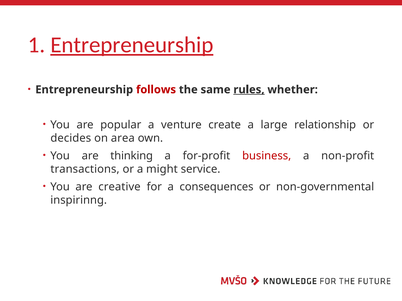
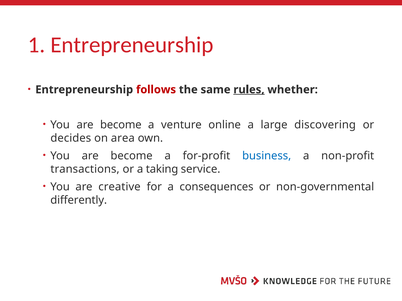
Entrepreneurship at (132, 45) underline: present -> none
popular at (121, 125): popular -> become
create: create -> online
relationship: relationship -> discovering
thinking at (132, 156): thinking -> become
business colour: red -> blue
might: might -> taking
inspirinng: inspirinng -> differently
